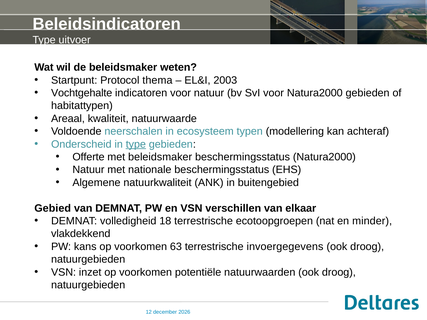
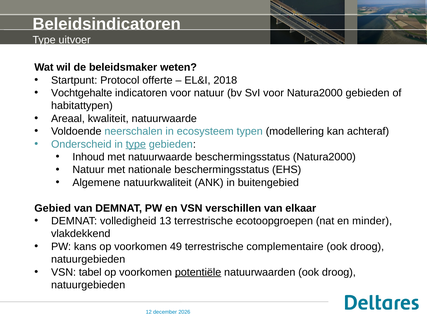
thema: thema -> offerte
2003: 2003 -> 2018
Offerte: Offerte -> Inhoud
met beleidsmaker: beleidsmaker -> natuurwaarde
18: 18 -> 13
63: 63 -> 49
invoergegevens: invoergegevens -> complementaire
inzet: inzet -> tabel
potentiële underline: none -> present
